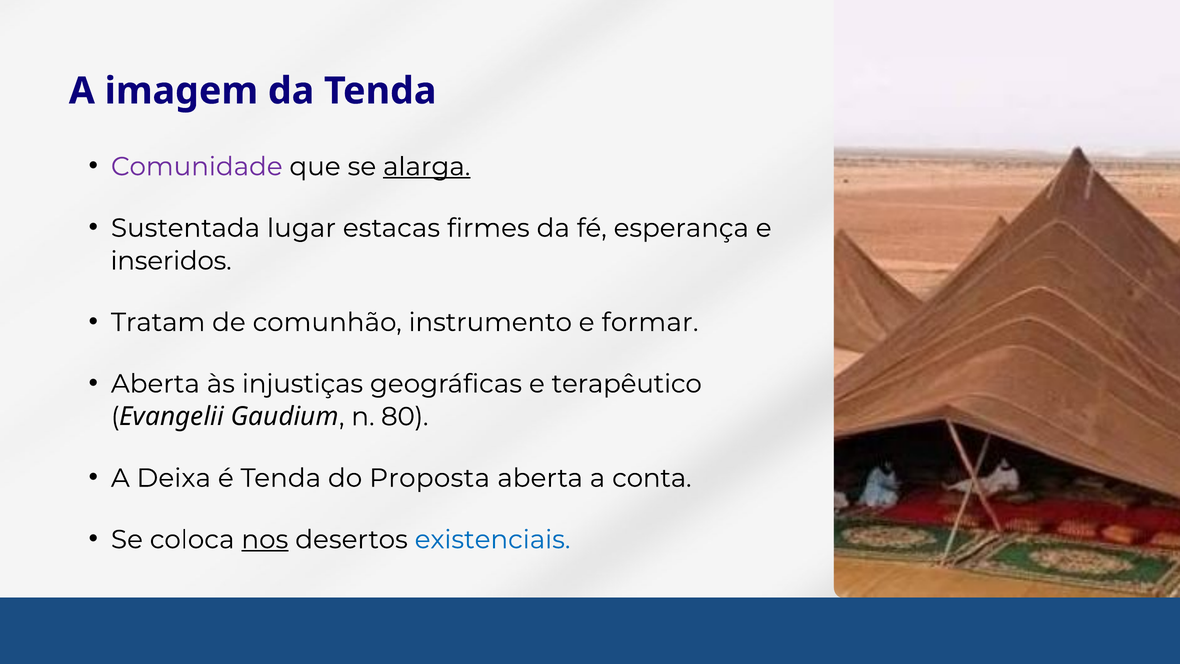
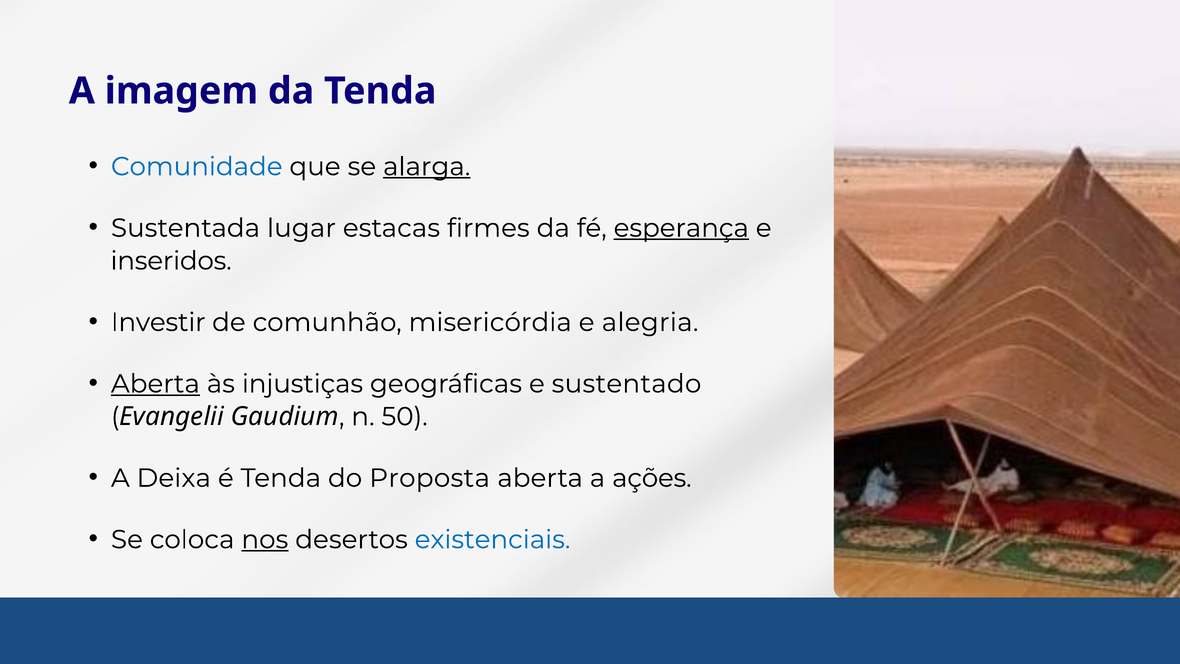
Comunidade colour: purple -> blue
esperança underline: none -> present
Tratam: Tratam -> Investir
instrumento: instrumento -> misericórdia
formar: formar -> alegria
Aberta at (155, 384) underline: none -> present
terapêutico: terapêutico -> sustentado
80: 80 -> 50
conta: conta -> ações
